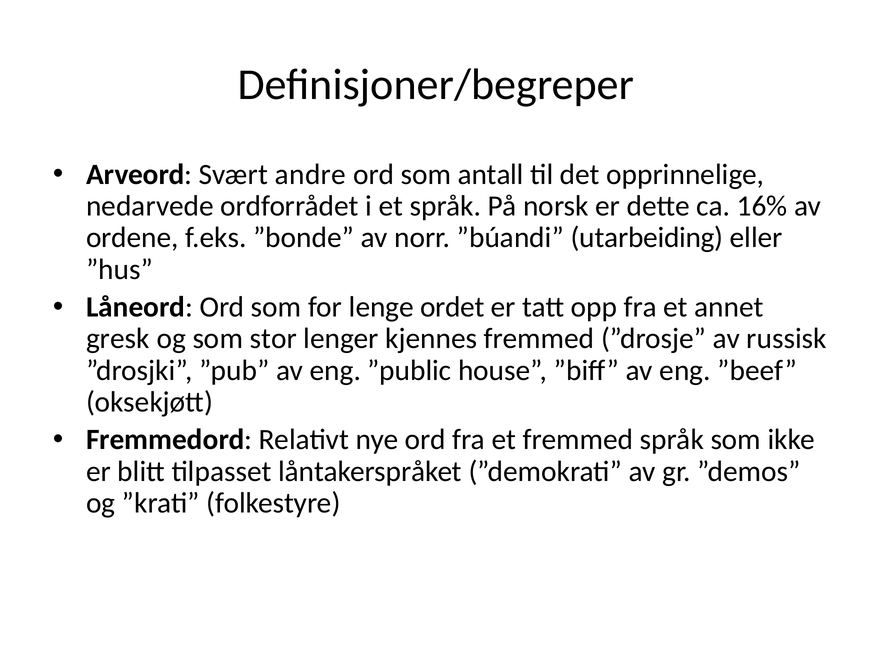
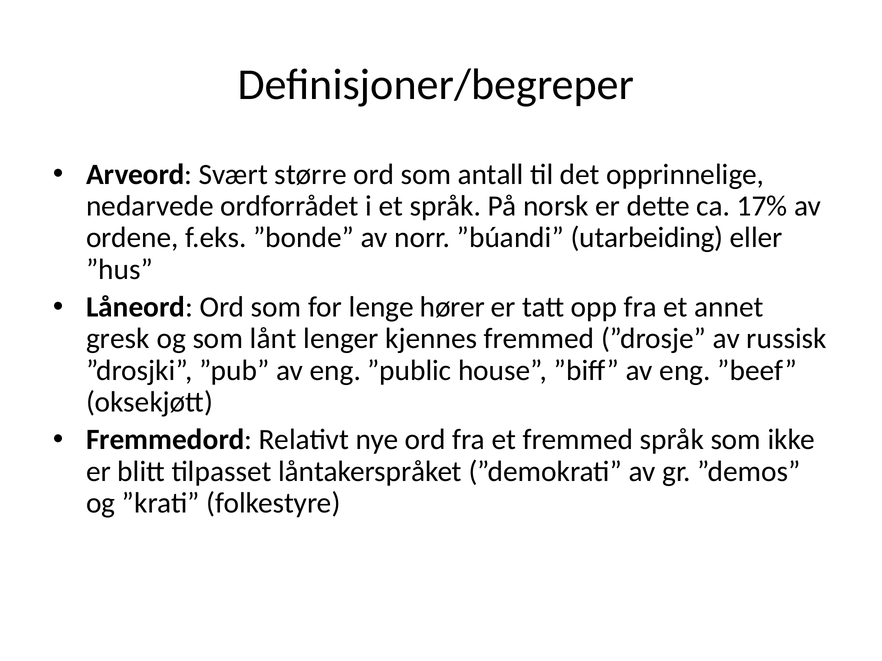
andre: andre -> større
16%: 16% -> 17%
ordet: ordet -> hører
stor: stor -> lånt
